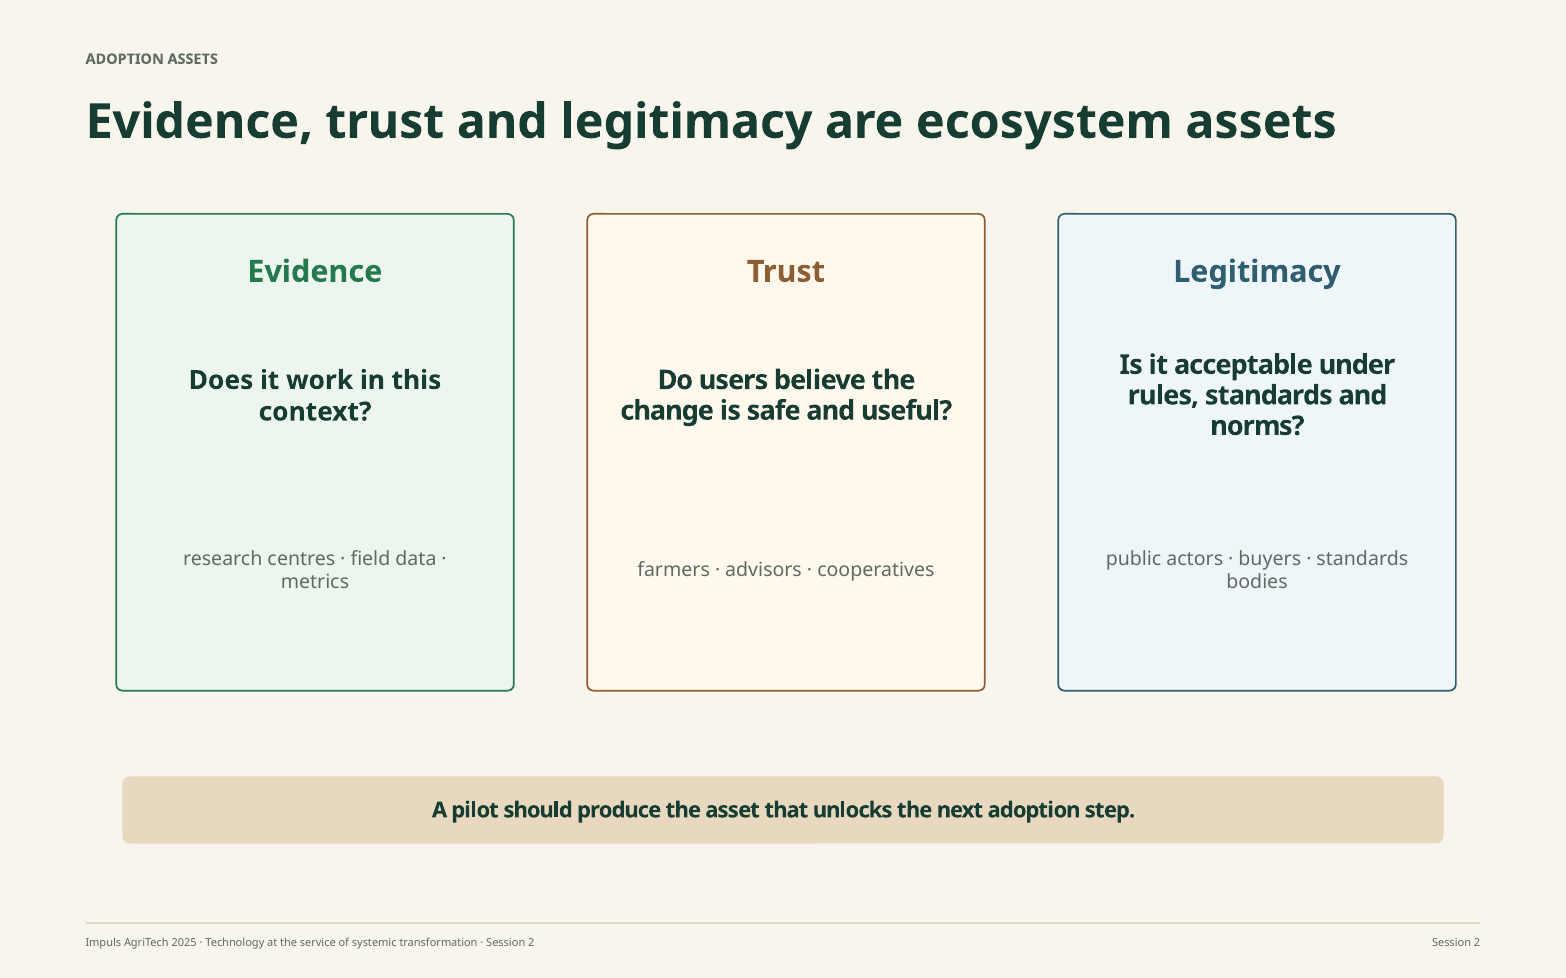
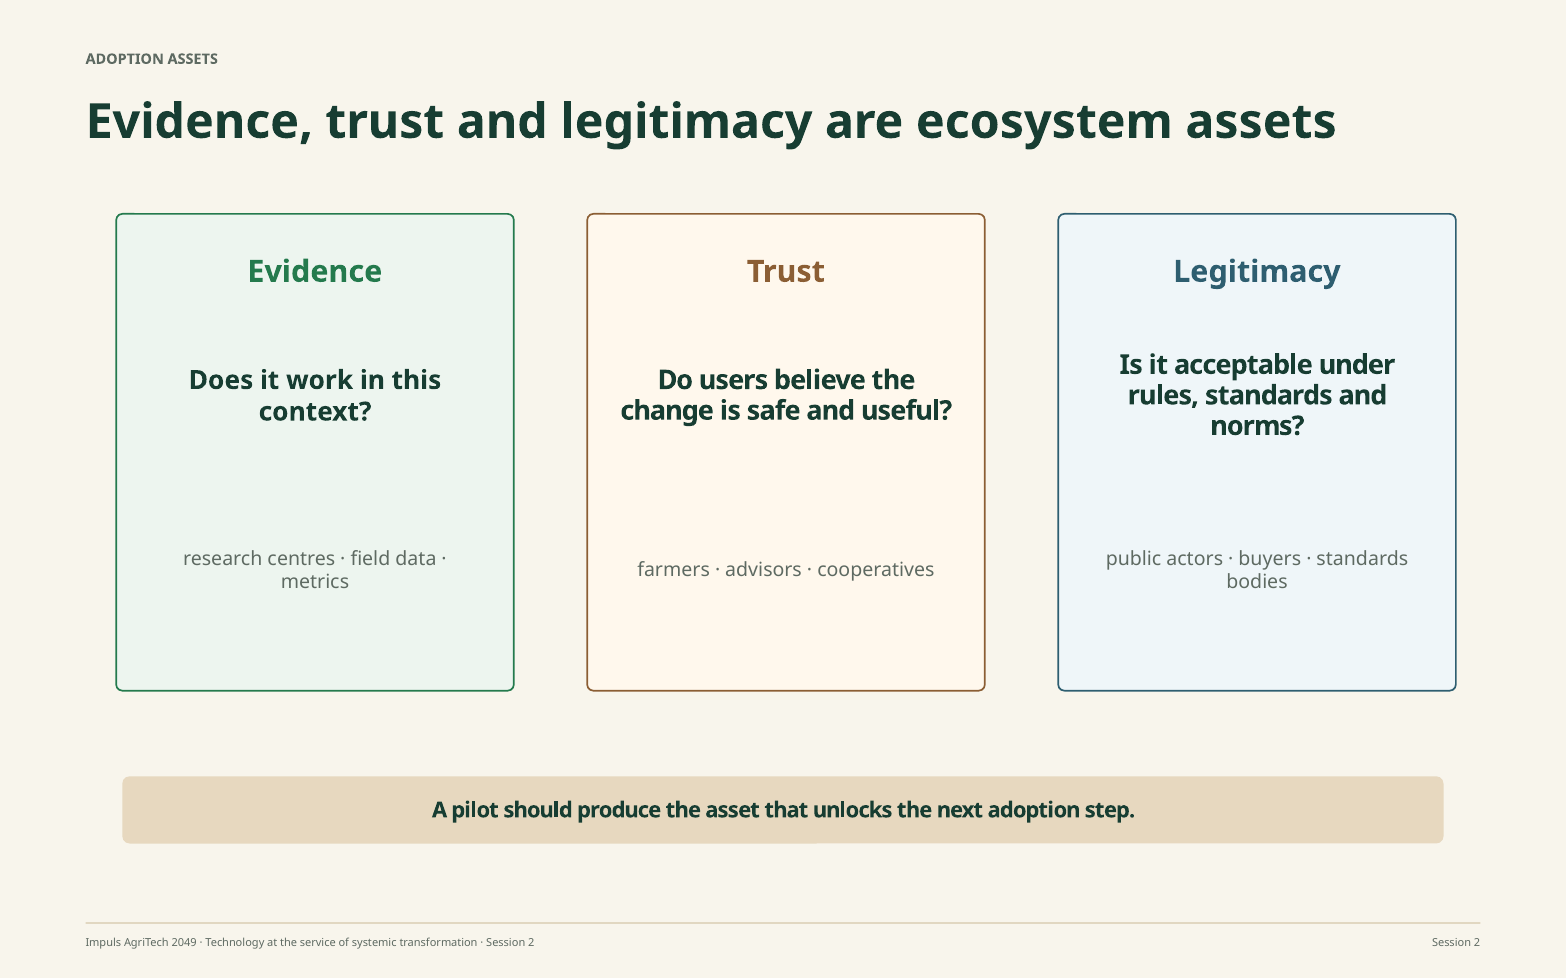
2025: 2025 -> 2049
